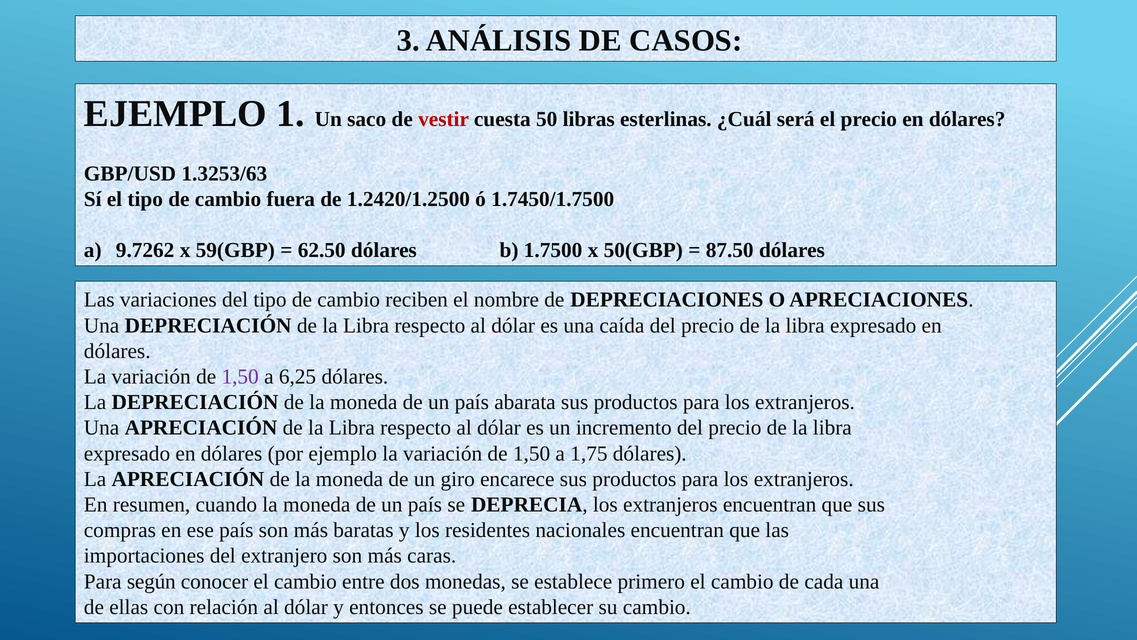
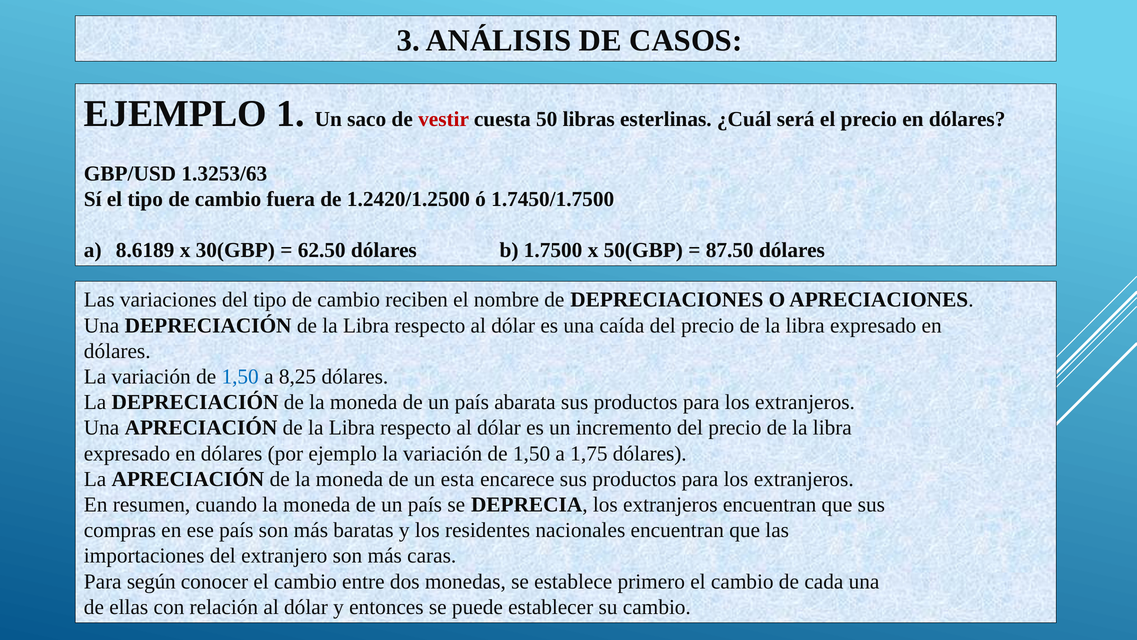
9.7262: 9.7262 -> 8.6189
59(GBP: 59(GBP -> 30(GBP
1,50 at (240, 376) colour: purple -> blue
6,25: 6,25 -> 8,25
giro: giro -> esta
